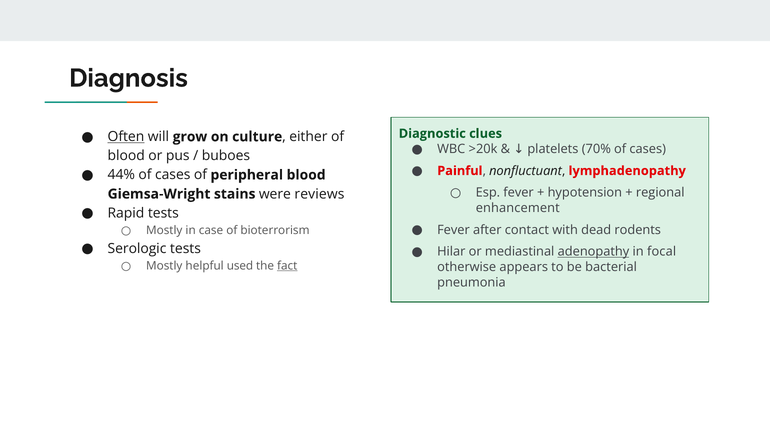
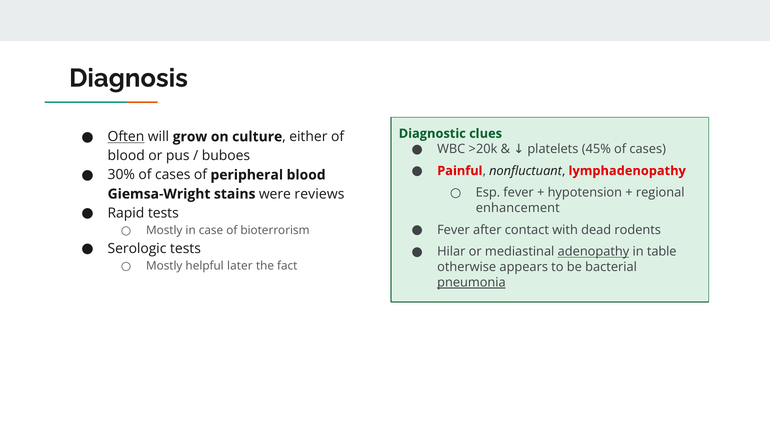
70%: 70% -> 45%
44%: 44% -> 30%
focal: focal -> table
used: used -> later
fact underline: present -> none
pneumonia underline: none -> present
